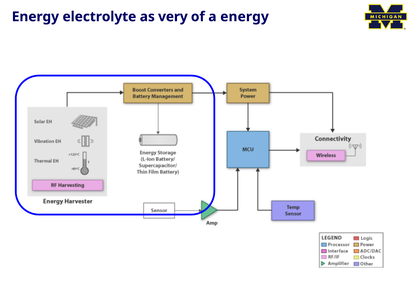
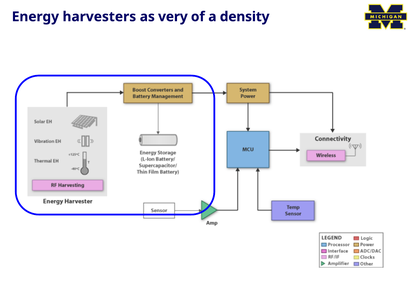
electrolyte: electrolyte -> harvesters
a energy: energy -> density
